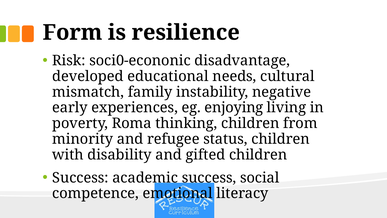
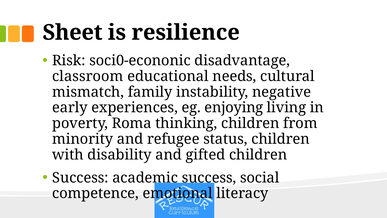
Form: Form -> Sheet
developed: developed -> classroom
